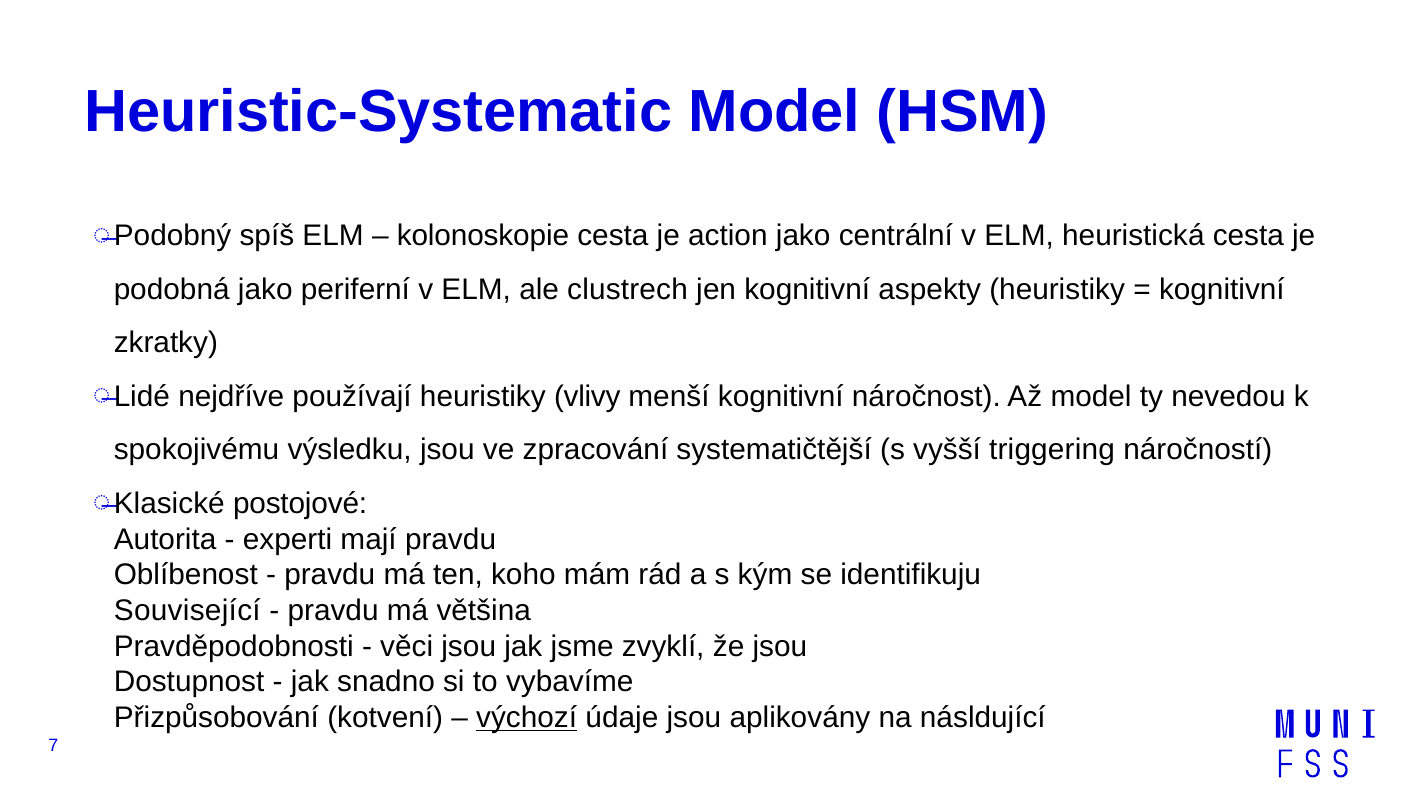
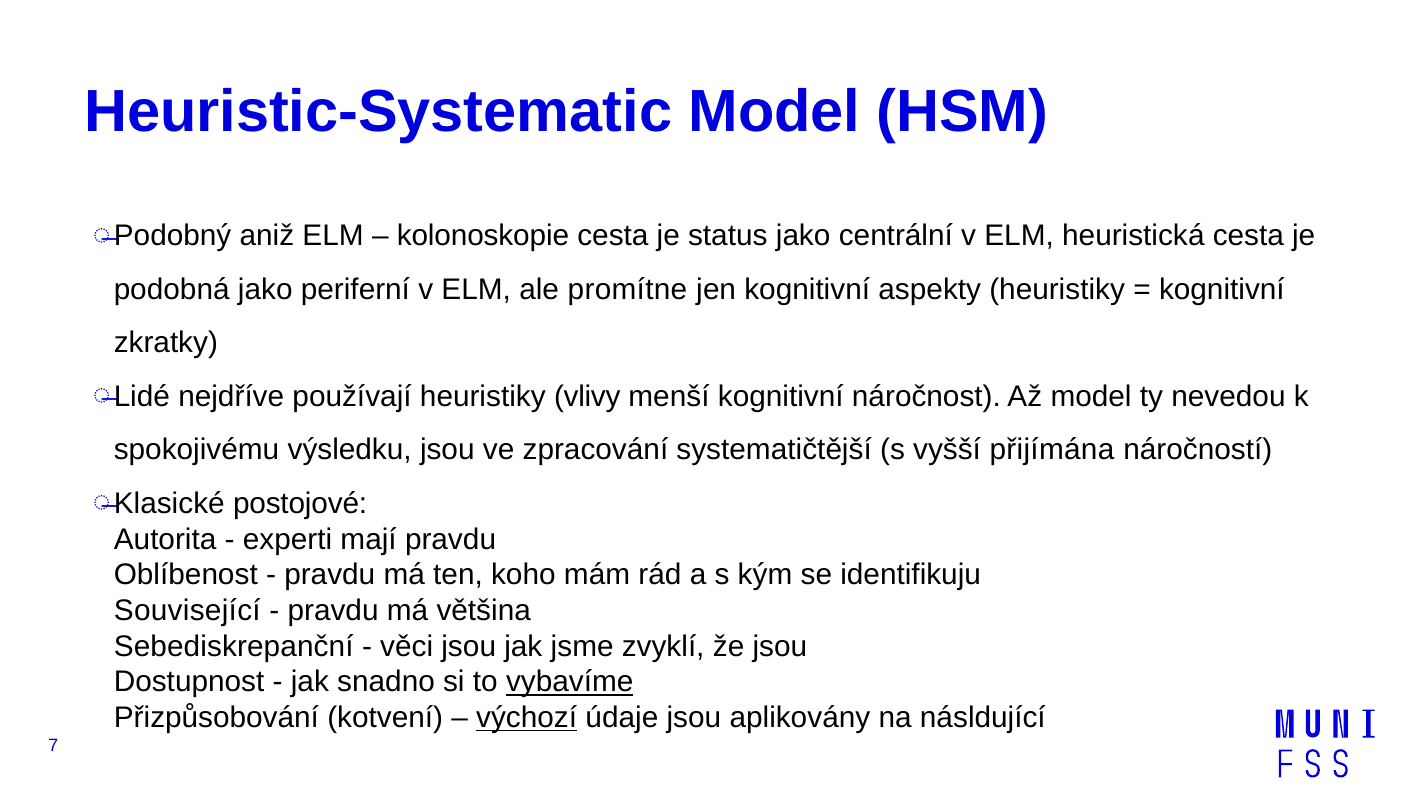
spíš: spíš -> aniž
action: action -> status
clustrech: clustrech -> promítne
triggering: triggering -> přijímána
Pravděpodobnosti: Pravděpodobnosti -> Sebediskrepanční
vybavíme underline: none -> present
